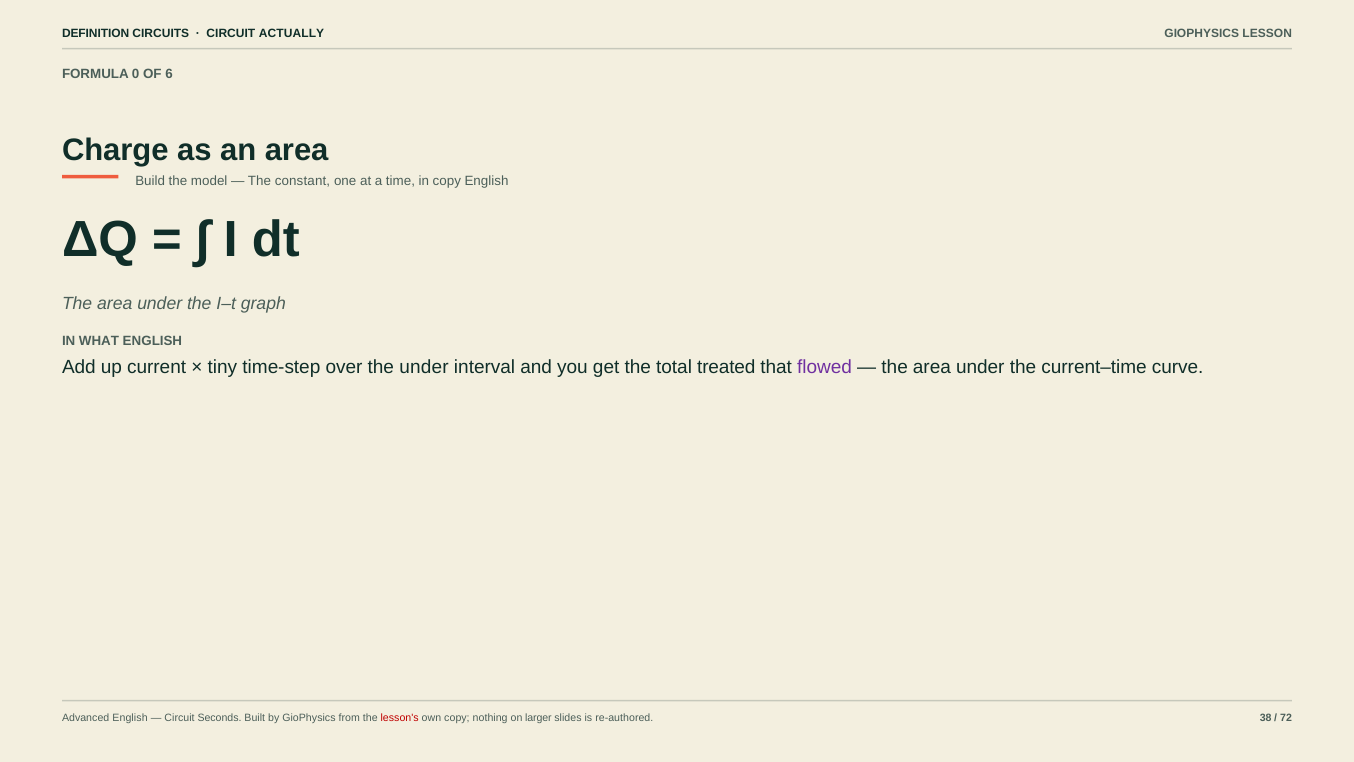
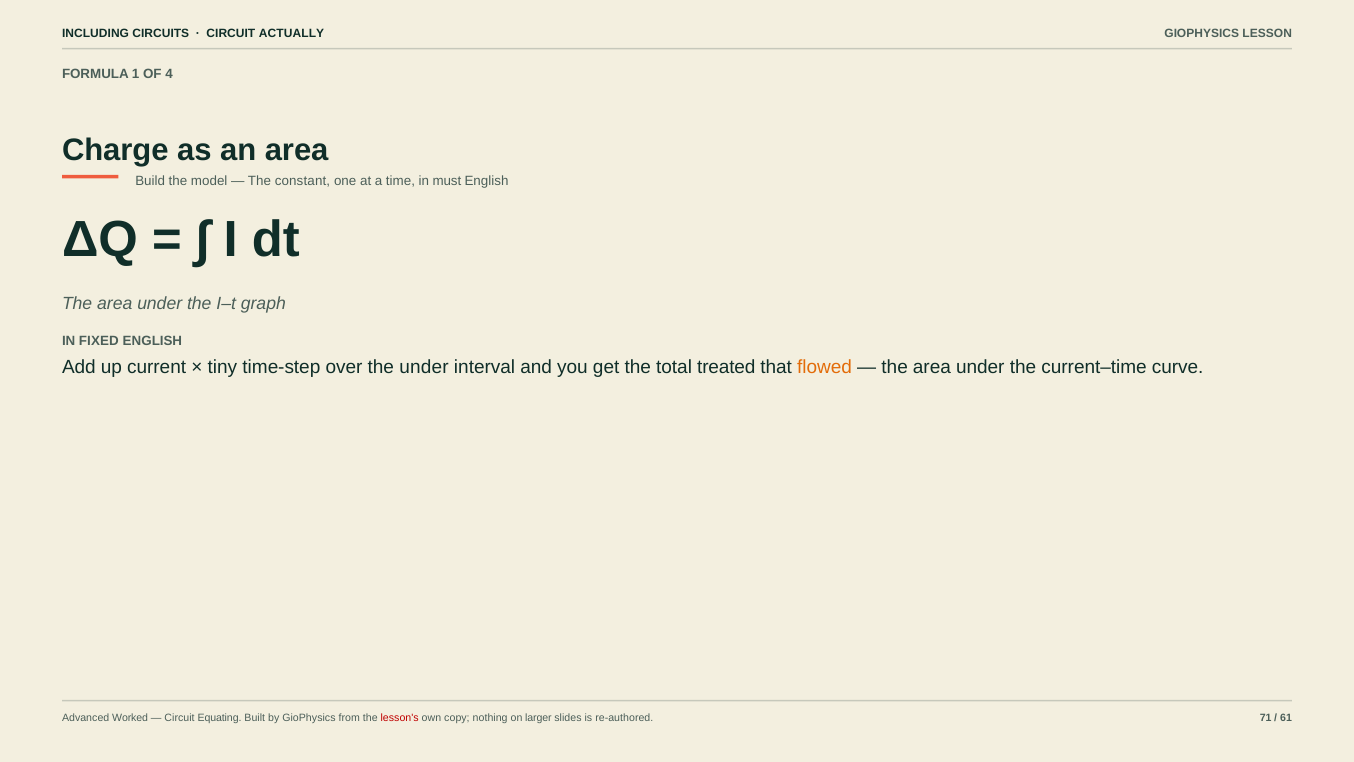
DEFINITION: DEFINITION -> INCLUDING
0: 0 -> 1
6: 6 -> 4
in copy: copy -> must
WHAT: WHAT -> FIXED
flowed colour: purple -> orange
Advanced English: English -> Worked
Seconds: Seconds -> Equating
38: 38 -> 71
72: 72 -> 61
